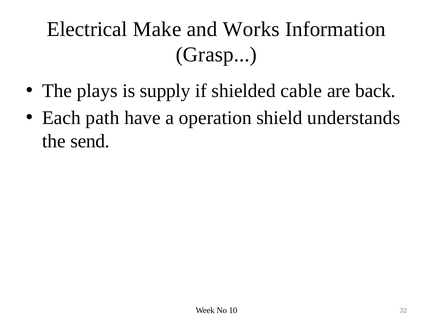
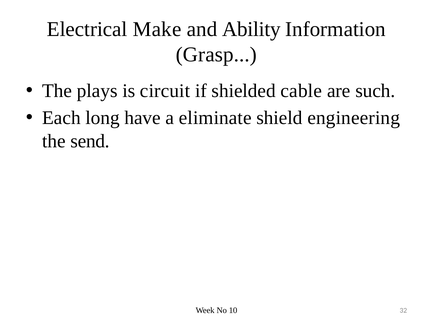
Works: Works -> Ability
supply: supply -> circuit
back: back -> such
path: path -> long
operation: operation -> eliminate
understands: understands -> engineering
